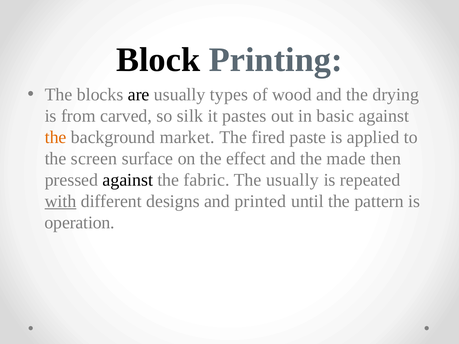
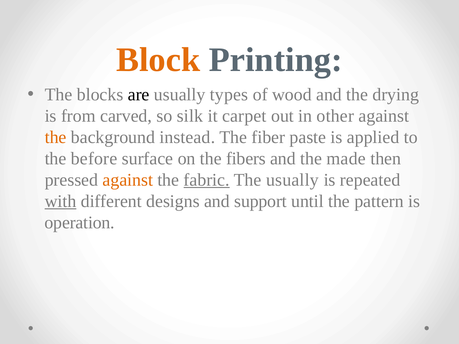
Block colour: black -> orange
pastes: pastes -> carpet
basic: basic -> other
market: market -> instead
fired: fired -> fiber
screen: screen -> before
effect: effect -> fibers
against at (128, 180) colour: black -> orange
fabric underline: none -> present
printed: printed -> support
